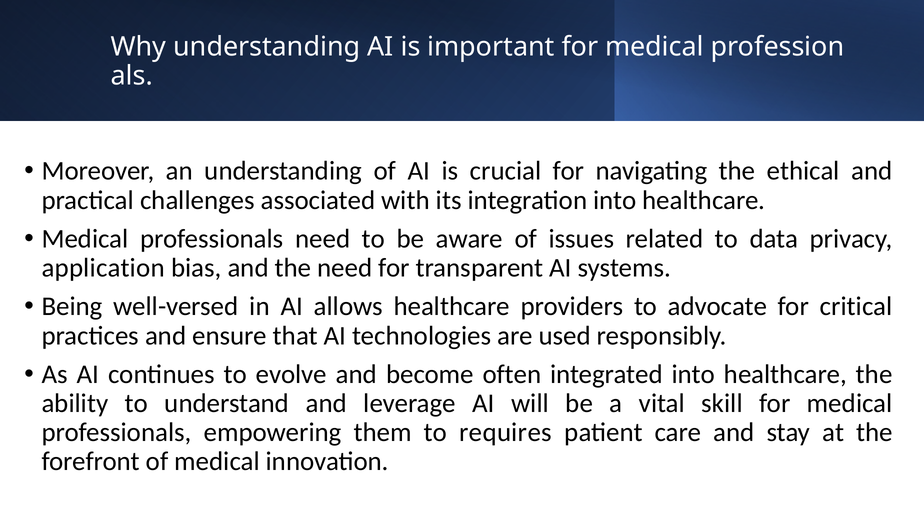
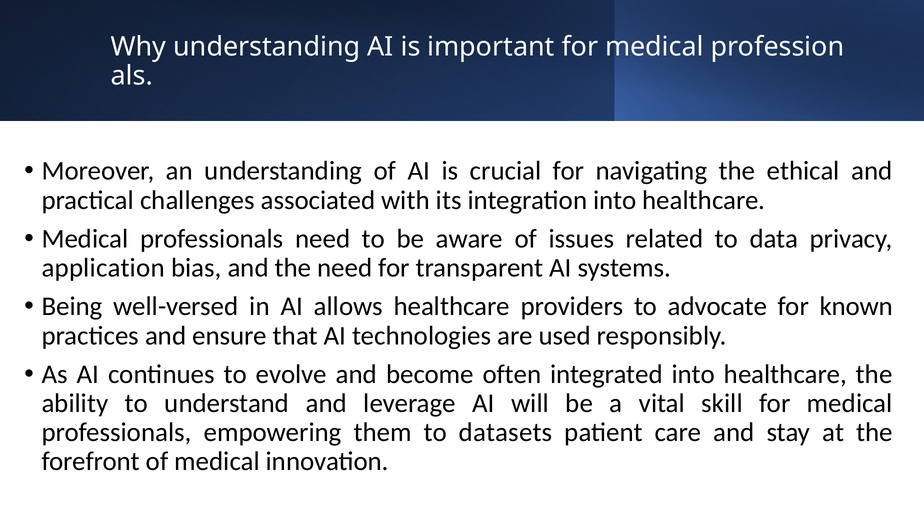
critical: critical -> known
requires: requires -> datasets
